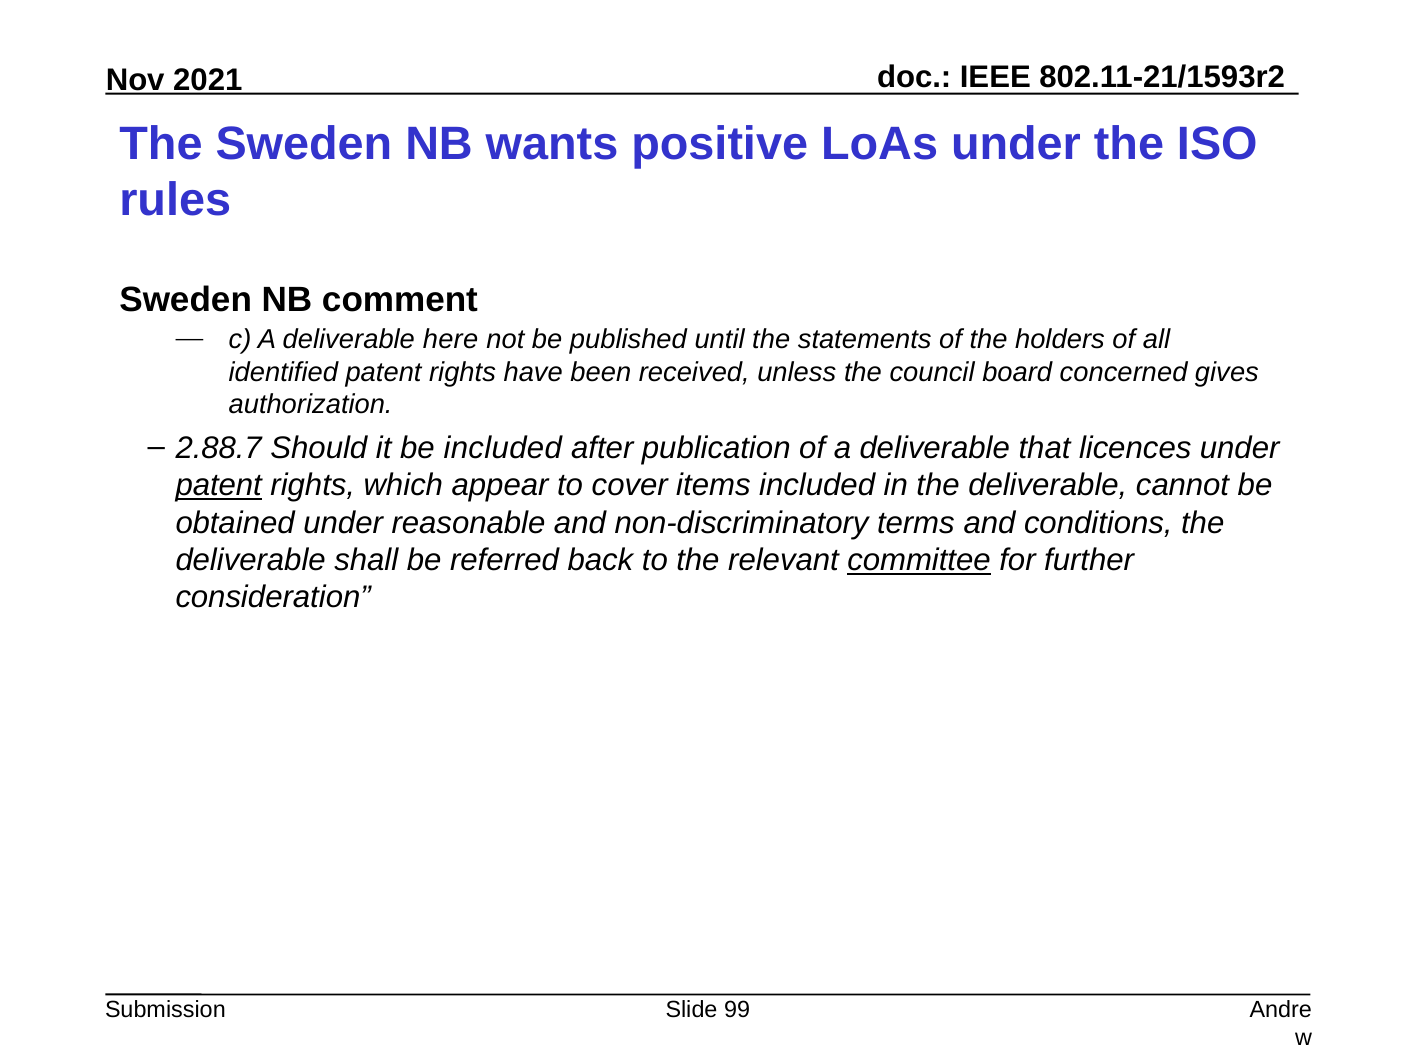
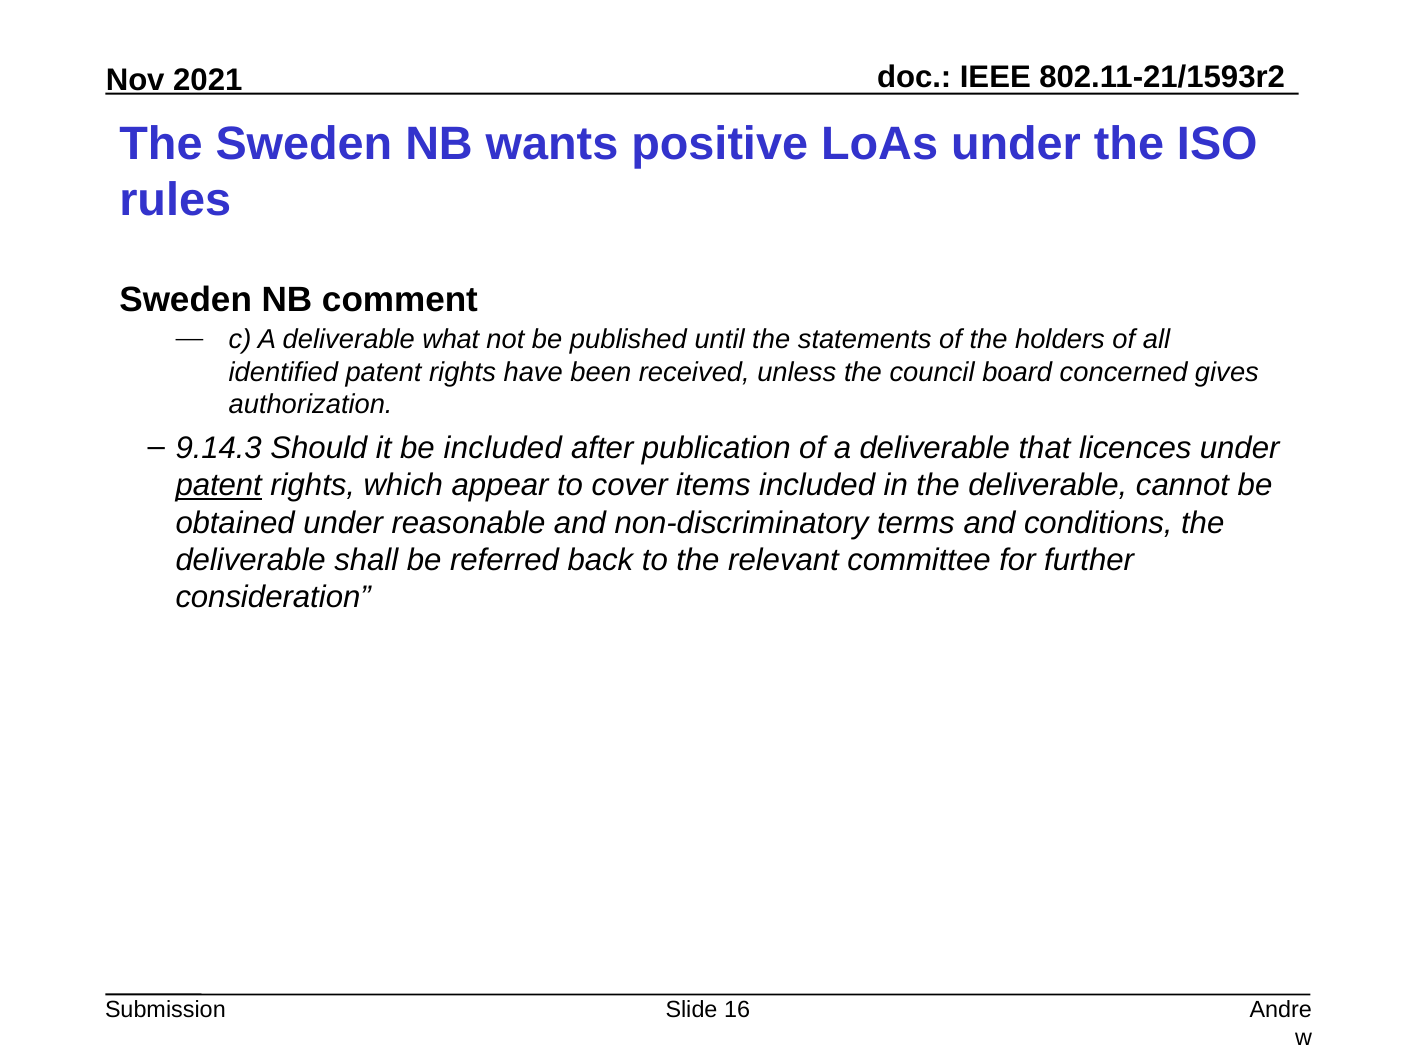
here: here -> what
2.88.7: 2.88.7 -> 9.14.3
committee underline: present -> none
99: 99 -> 16
